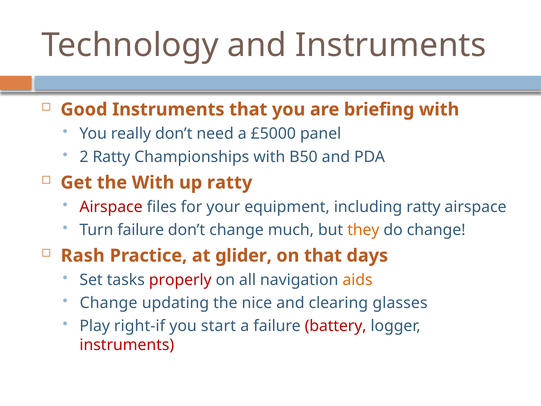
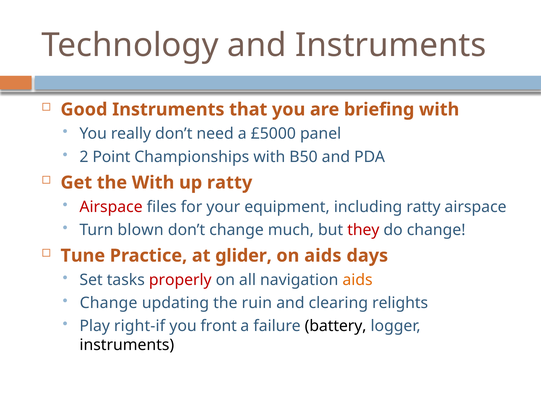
2 Ratty: Ratty -> Point
Turn failure: failure -> blown
they colour: orange -> red
Rash: Rash -> Tune
on that: that -> aids
nice: nice -> ruin
glasses: glasses -> relights
start: start -> front
battery colour: red -> black
instruments at (127, 345) colour: red -> black
